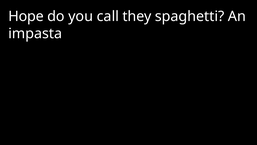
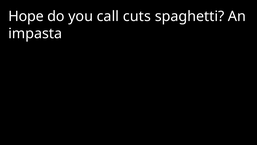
they: they -> cuts
